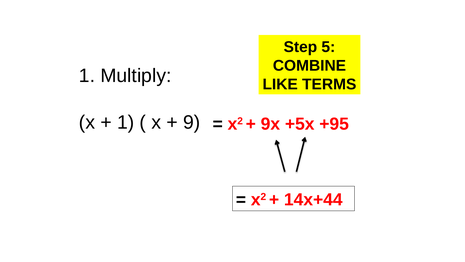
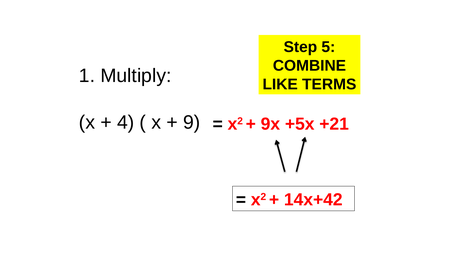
1 at (126, 122): 1 -> 4
+95: +95 -> +21
14x+44: 14x+44 -> 14x+42
